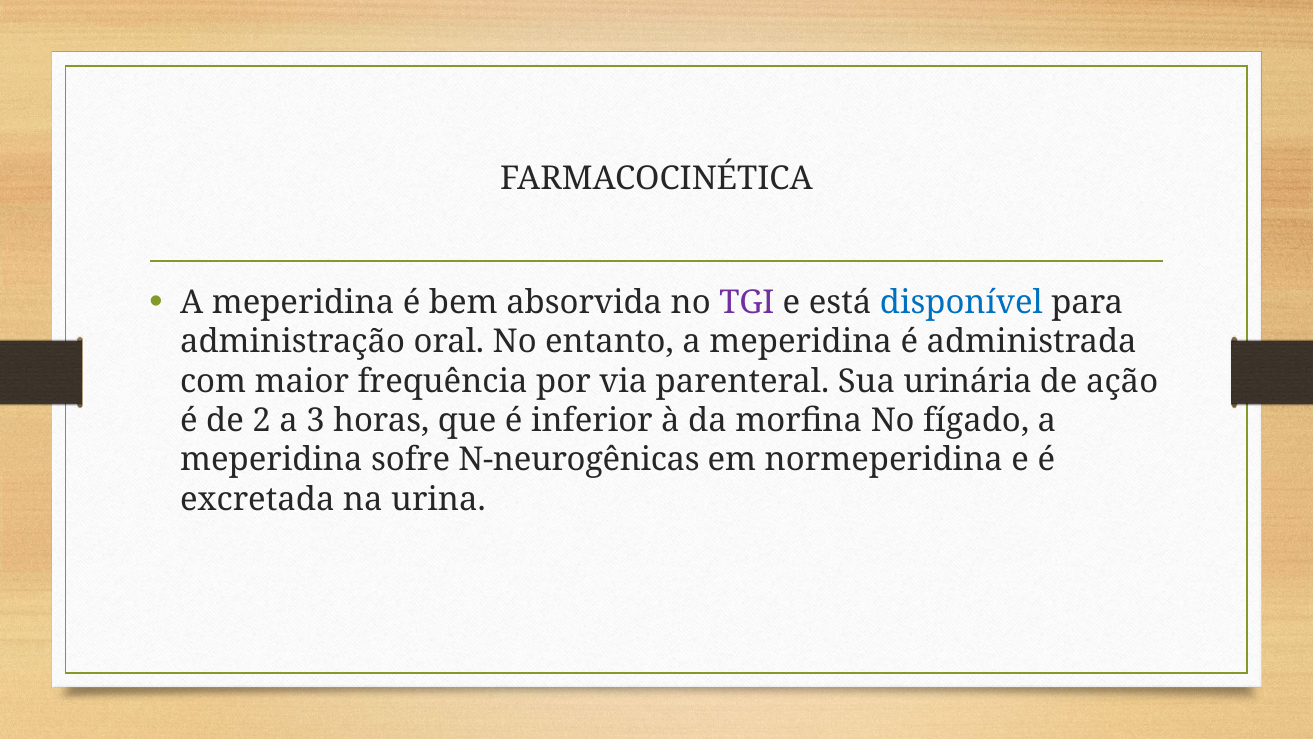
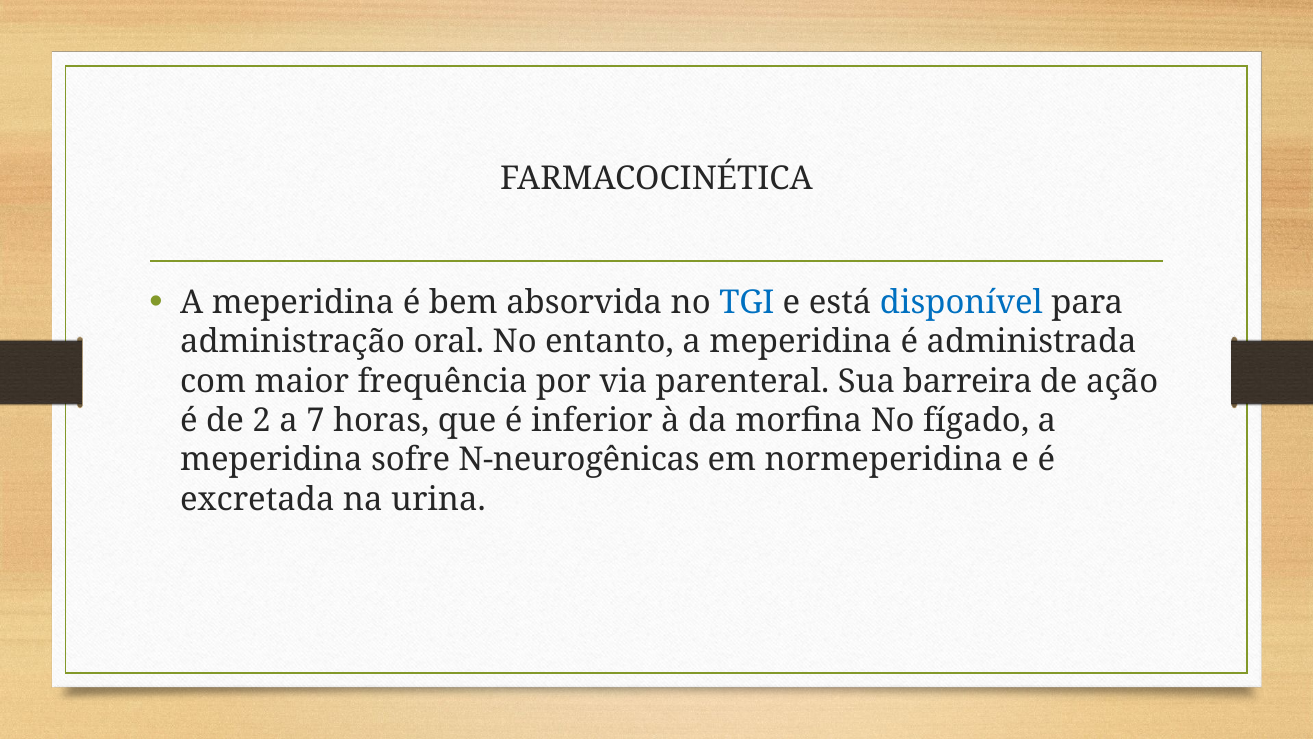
TGI colour: purple -> blue
urinária: urinária -> barreira
3: 3 -> 7
